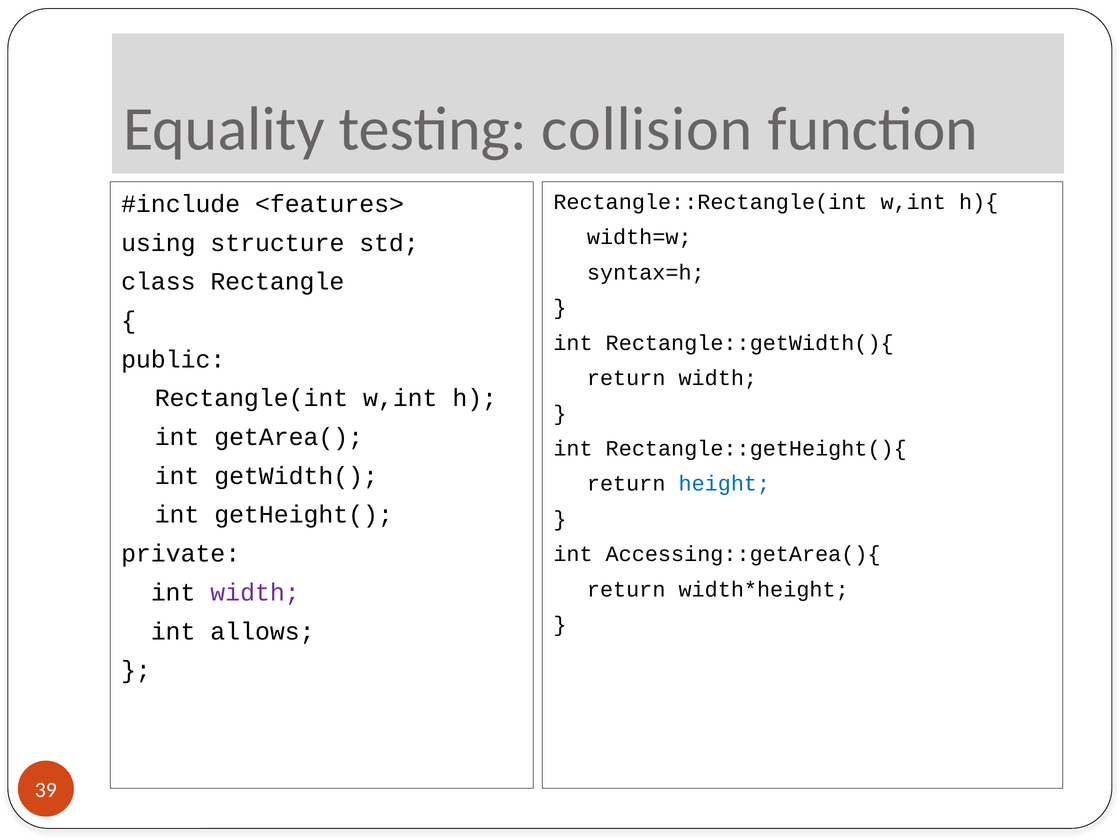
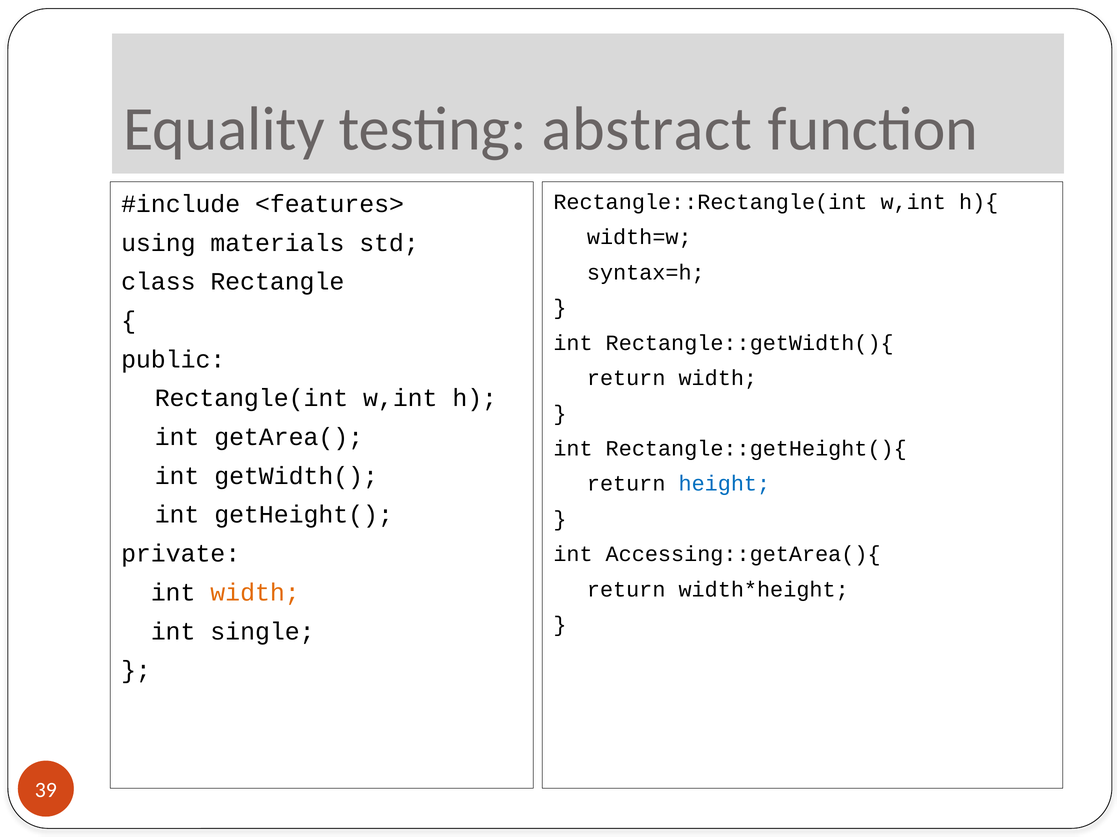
collision: collision -> abstract
structure: structure -> materials
width at (255, 592) colour: purple -> orange
allows: allows -> single
